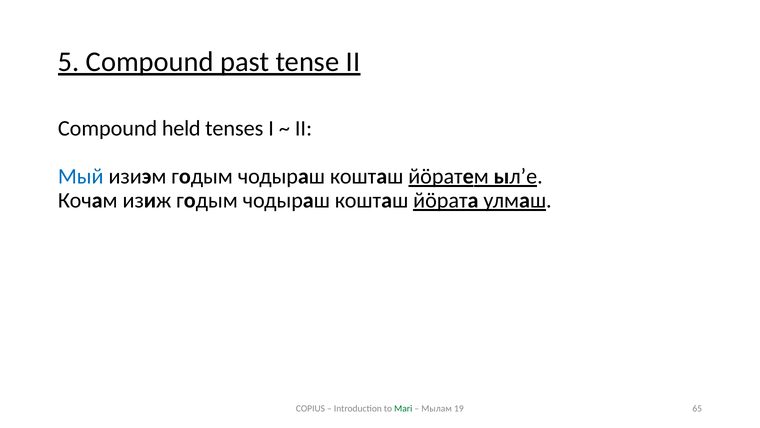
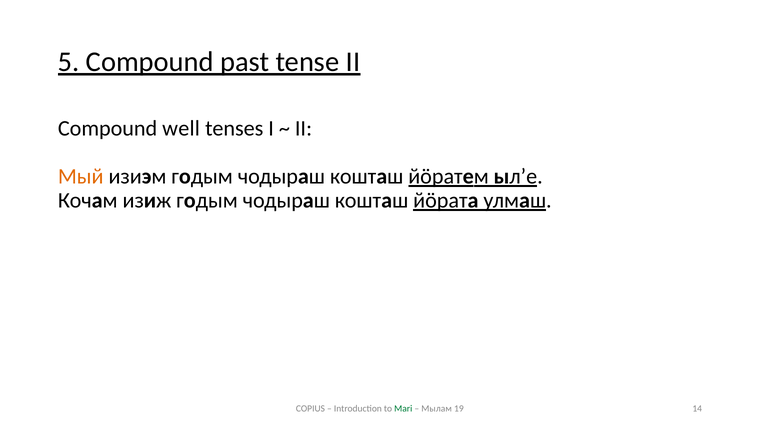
held: held -> well
Мый colour: blue -> orange
65: 65 -> 14
